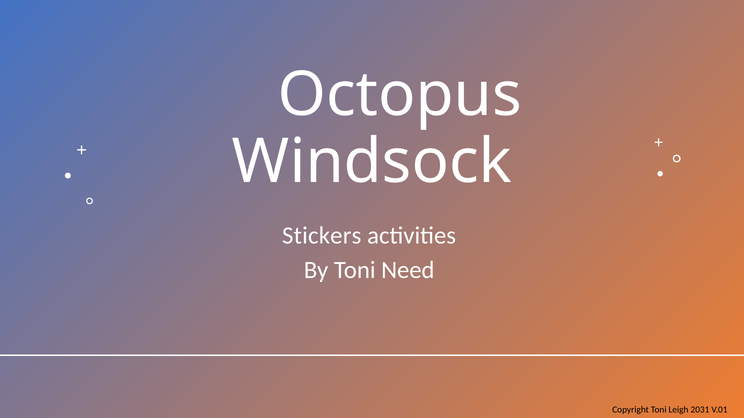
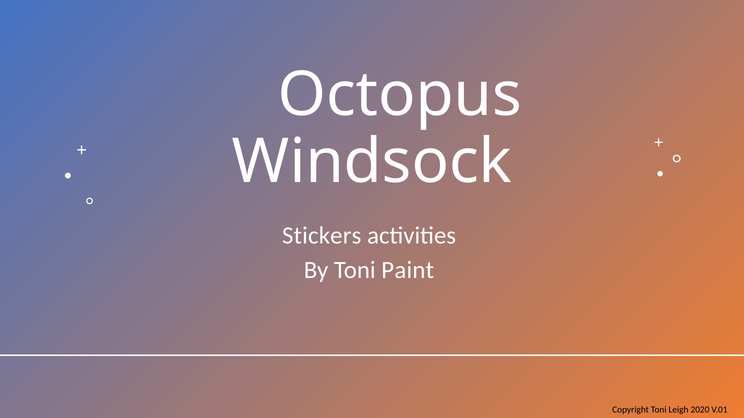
Need: Need -> Paint
2031: 2031 -> 2020
